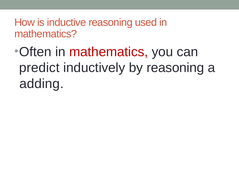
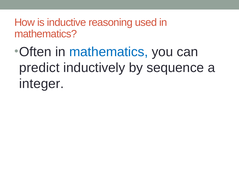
mathematics at (109, 52) colour: red -> blue
by reasoning: reasoning -> sequence
adding: adding -> integer
